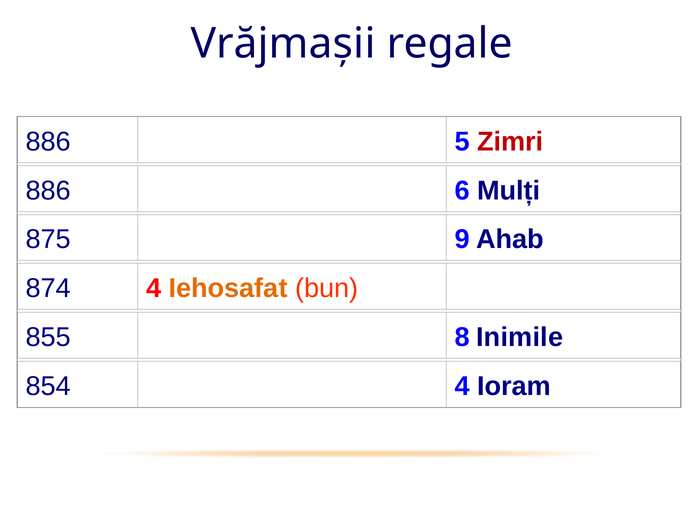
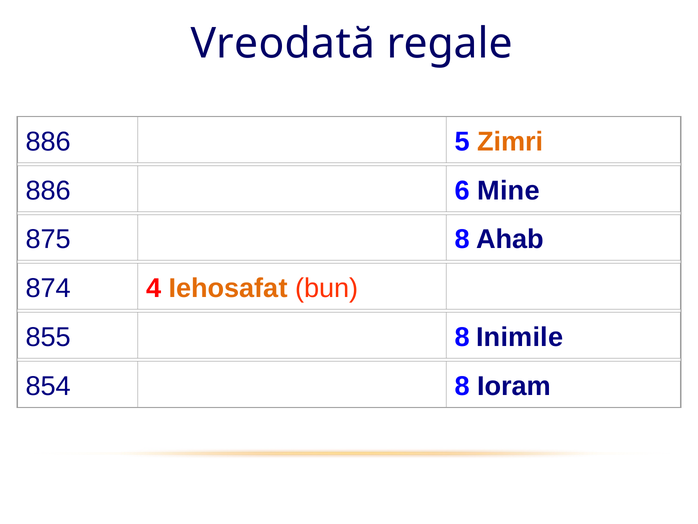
Vrăjmașii: Vrăjmașii -> Vreodată
Zimri colour: red -> orange
Mulți: Mulți -> Mine
875 9: 9 -> 8
854 4: 4 -> 8
